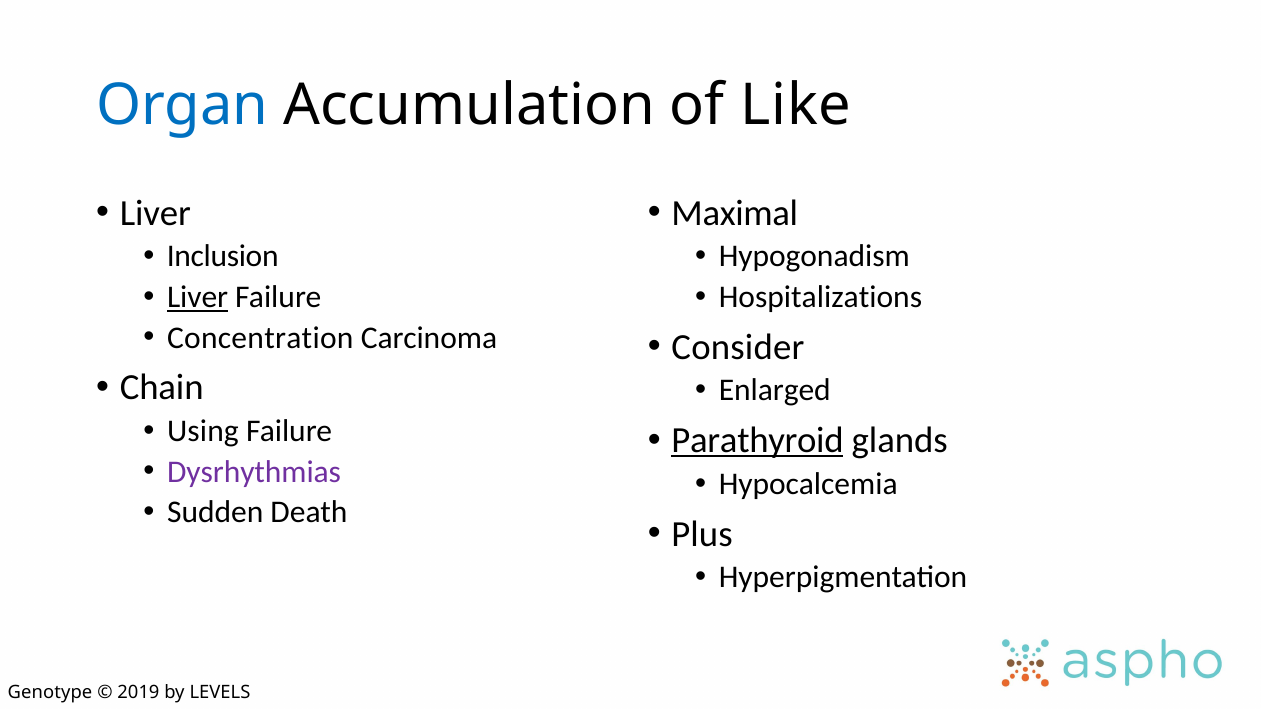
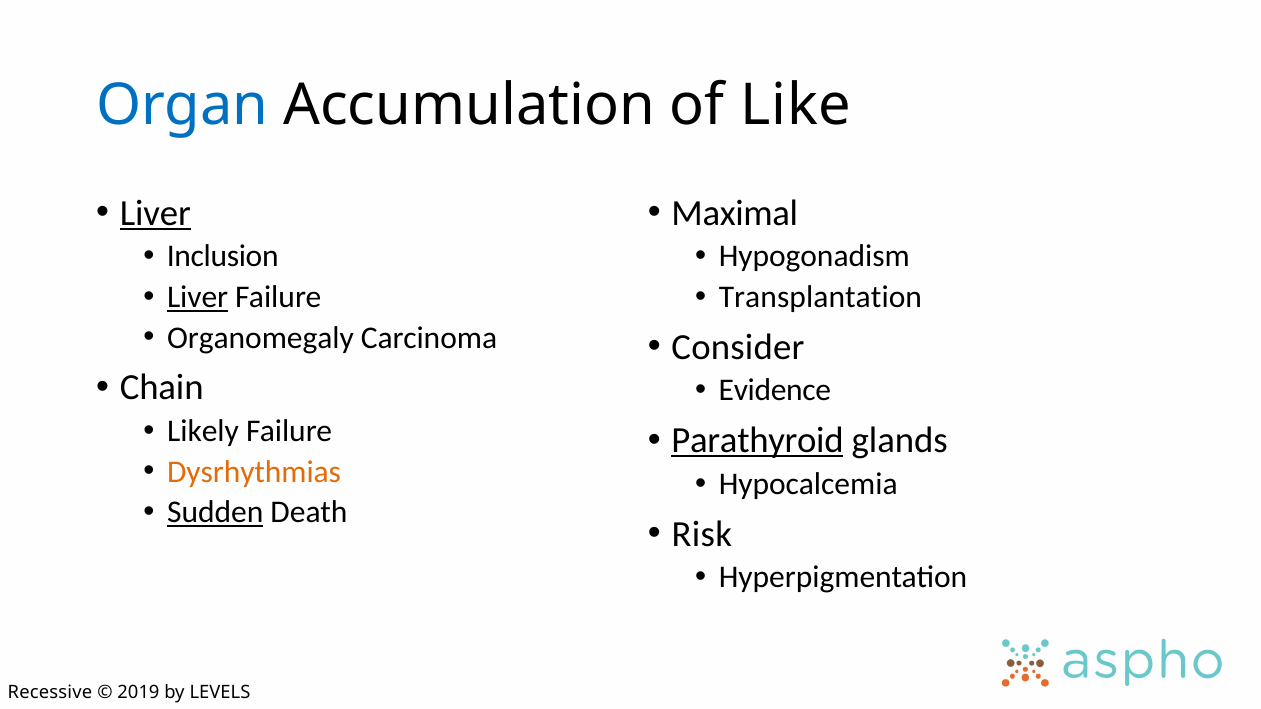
Liver at (155, 213) underline: none -> present
Hospitalizations: Hospitalizations -> Transplantation
Concentration: Concentration -> Organomegaly
Enlarged: Enlarged -> Evidence
Using: Using -> Likely
Dysrhythmias colour: purple -> orange
Sudden underline: none -> present
Plus: Plus -> Risk
Genotype: Genotype -> Recessive
